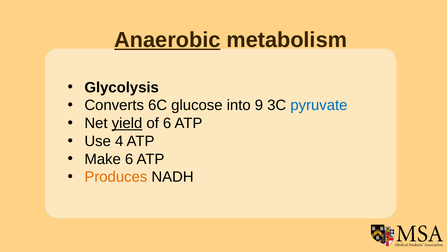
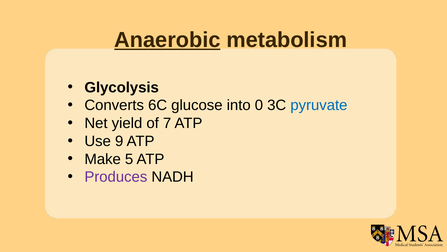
9: 9 -> 0
yield underline: present -> none
of 6: 6 -> 7
4: 4 -> 9
Make 6: 6 -> 5
Produces colour: orange -> purple
